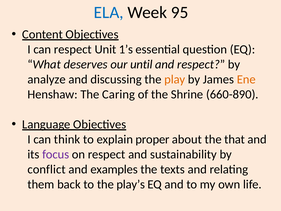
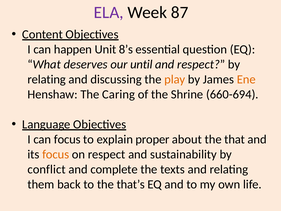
ELA colour: blue -> purple
95: 95 -> 87
can respect: respect -> happen
1’s: 1’s -> 8’s
analyze at (47, 79): analyze -> relating
660-890: 660-890 -> 660-694
can think: think -> focus
focus at (56, 154) colour: purple -> orange
examples: examples -> complete
play’s: play’s -> that’s
